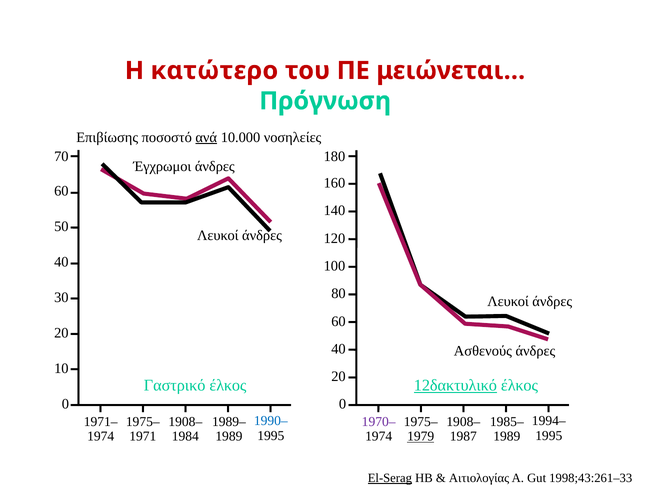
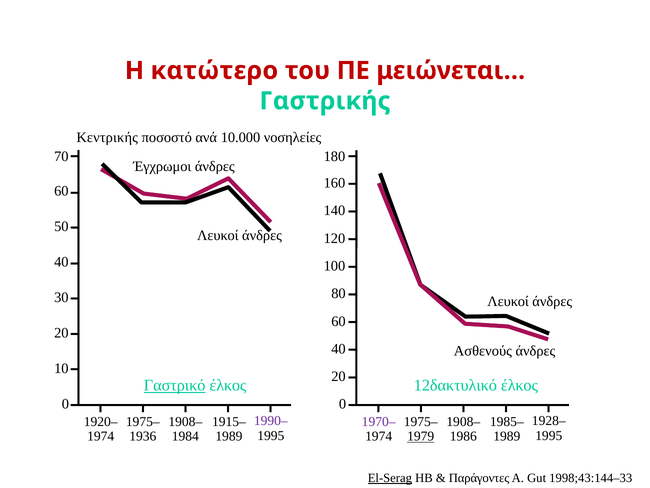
Πρόγνωση: Πρόγνωση -> Γαστρικής
Επιβίωσης: Επιβίωσης -> Κεντρικής
ανά underline: present -> none
Γαστρικό underline: none -> present
12δακτυλικό underline: present -> none
1990– colour: blue -> purple
1994–: 1994– -> 1928–
1971–: 1971– -> 1920–
1989–: 1989– -> 1915–
1971: 1971 -> 1936
1987: 1987 -> 1986
Αιτιολογίας: Αιτιολογίας -> Παράγοντες
1998;43:261–33: 1998;43:261–33 -> 1998;43:144–33
